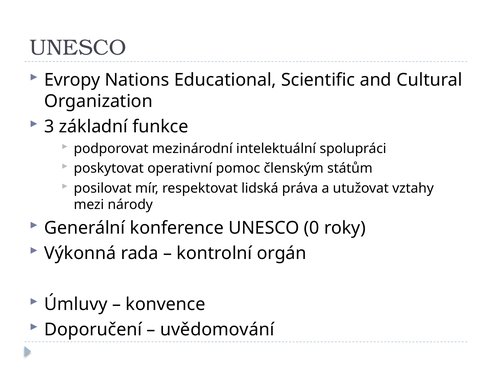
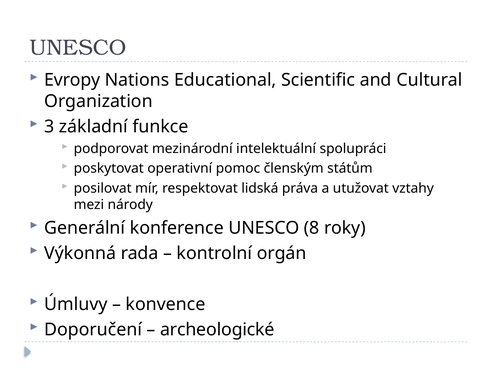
0: 0 -> 8
uvědomování: uvědomování -> archeologické
